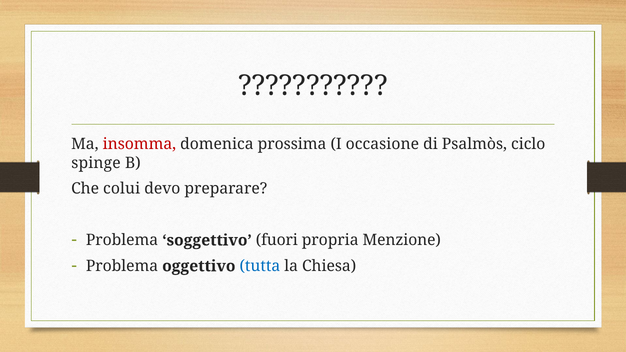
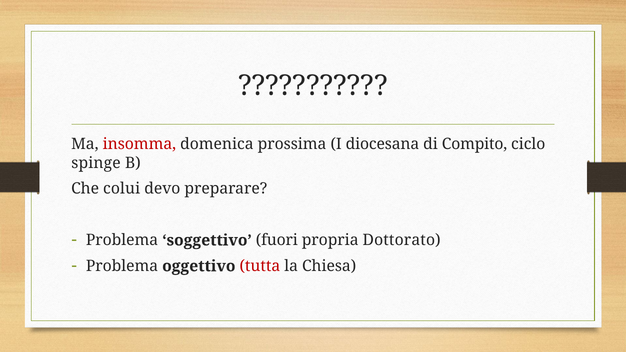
occasione: occasione -> diocesana
Psalmòs: Psalmòs -> Compito
Menzione: Menzione -> Dottorato
tutta colour: blue -> red
